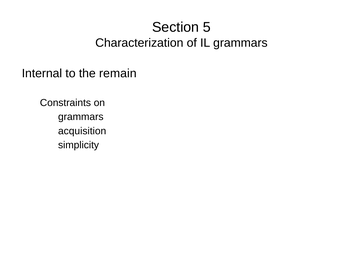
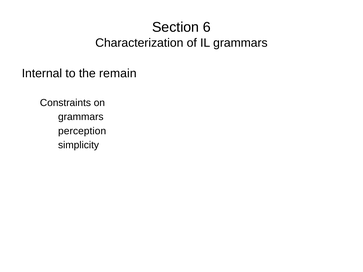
5: 5 -> 6
acquisition: acquisition -> perception
